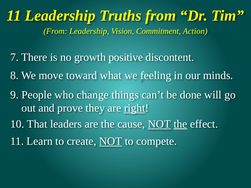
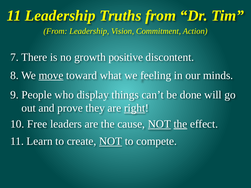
move underline: none -> present
change: change -> display
That: That -> Free
